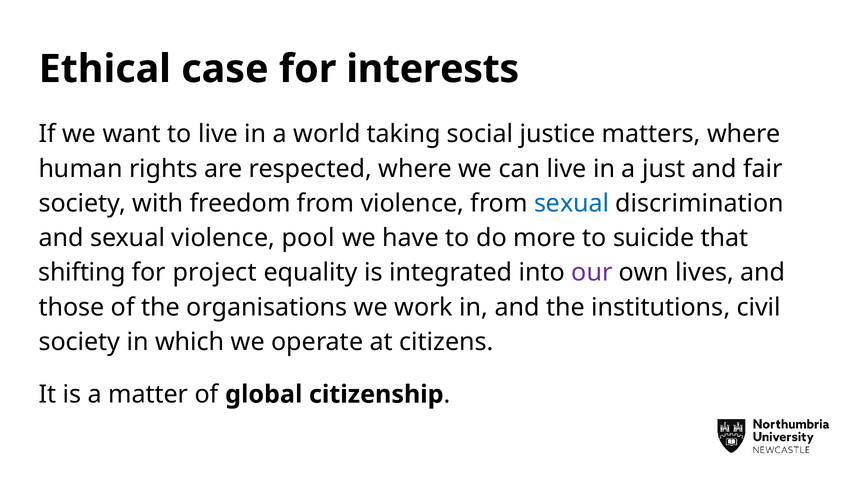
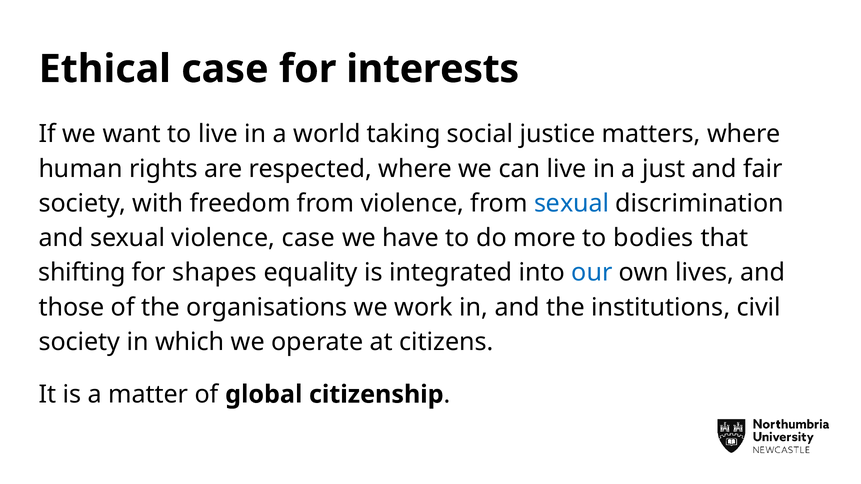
violence pool: pool -> case
suicide: suicide -> bodies
project: project -> shapes
our colour: purple -> blue
